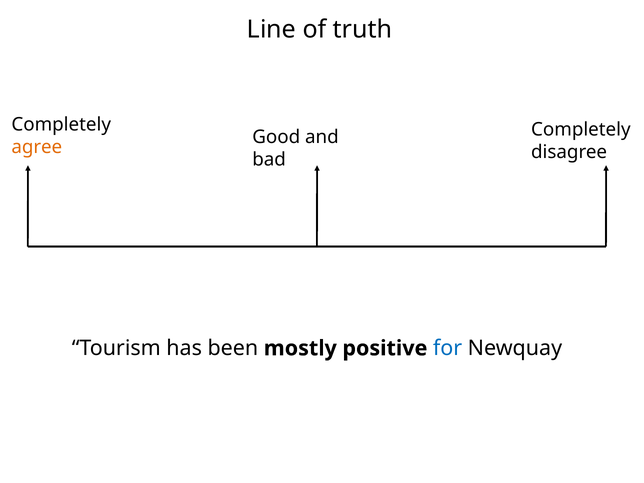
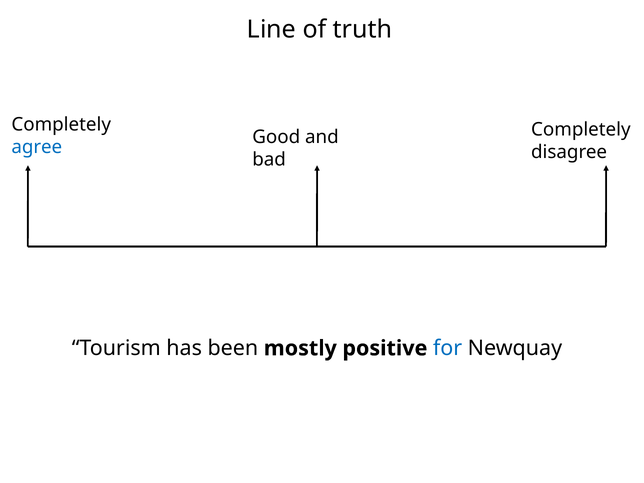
agree colour: orange -> blue
